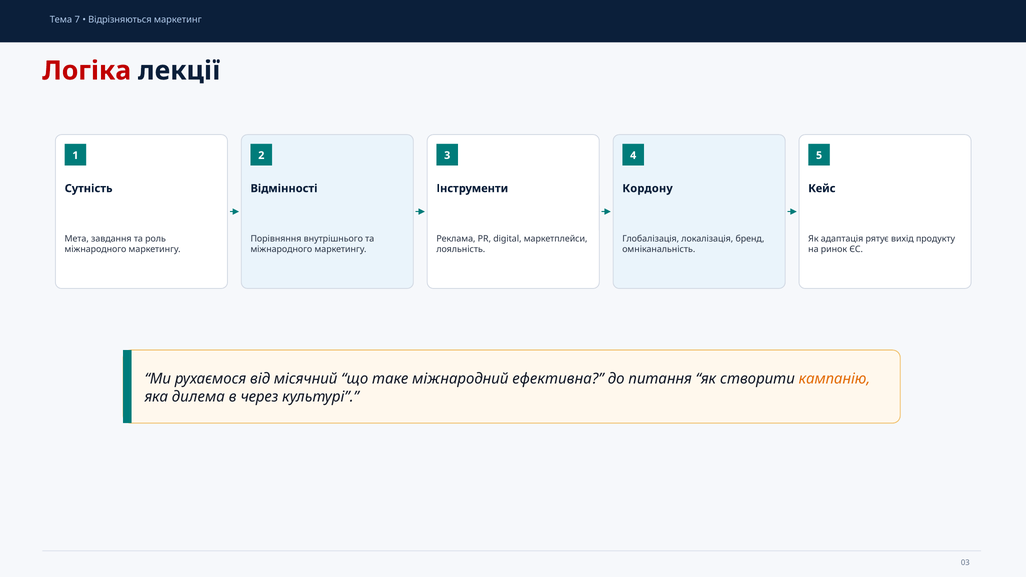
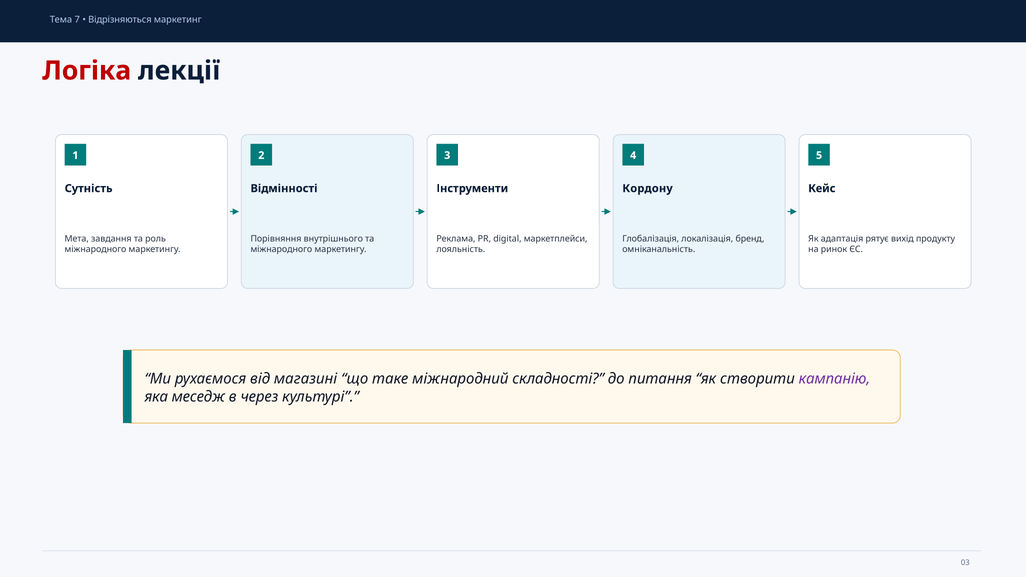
місячний: місячний -> магазині
ефективна: ефективна -> складності
кампанію colour: orange -> purple
дилема: дилема -> меседж
